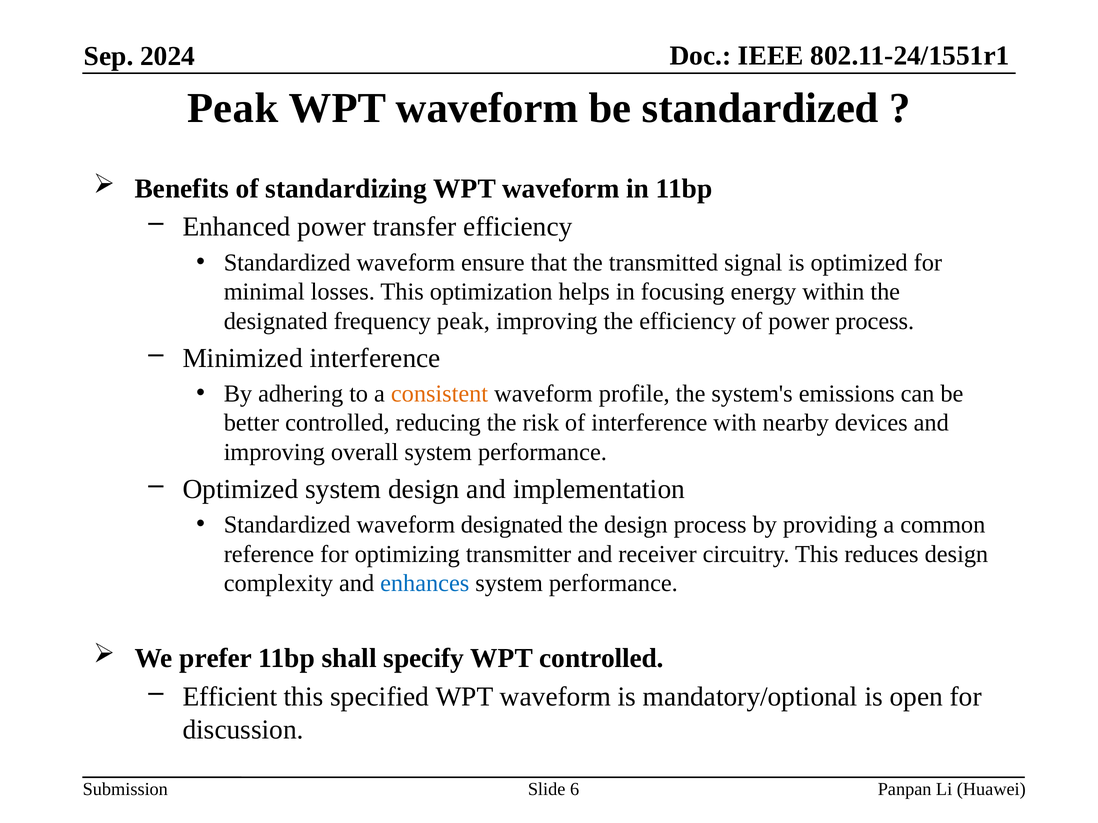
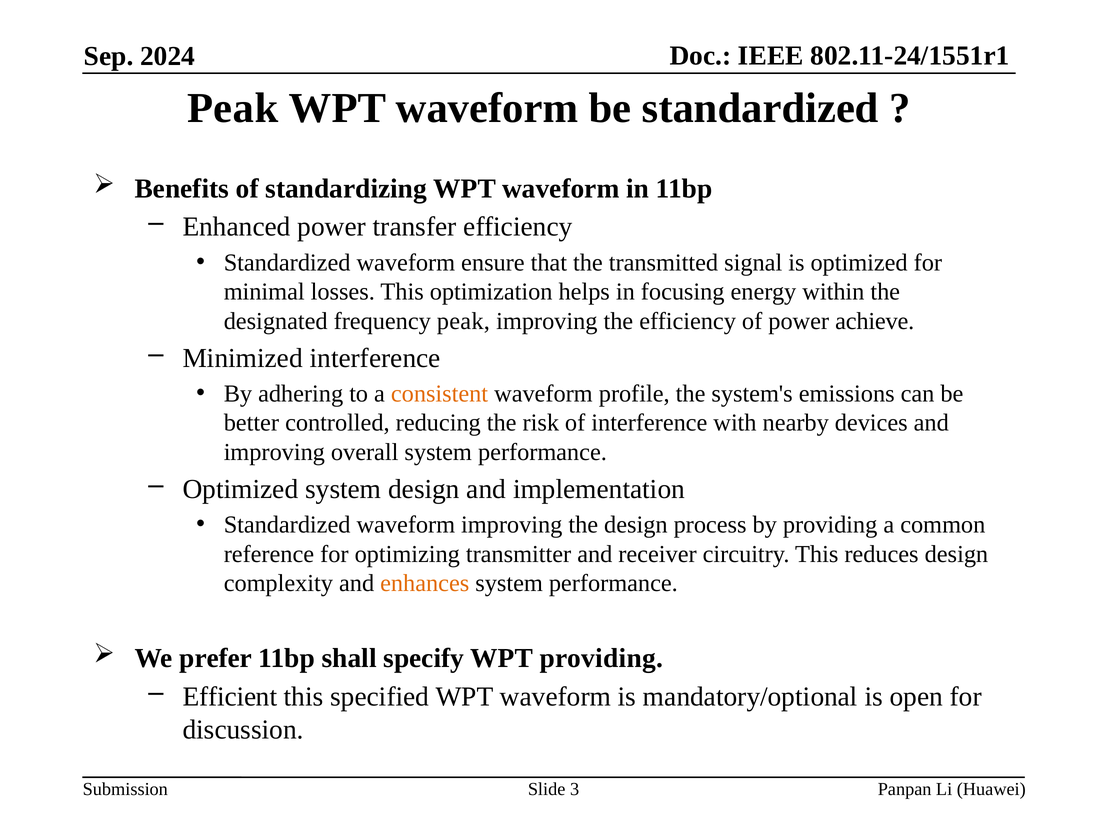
power process: process -> achieve
waveform designated: designated -> improving
enhances colour: blue -> orange
WPT controlled: controlled -> providing
6: 6 -> 3
